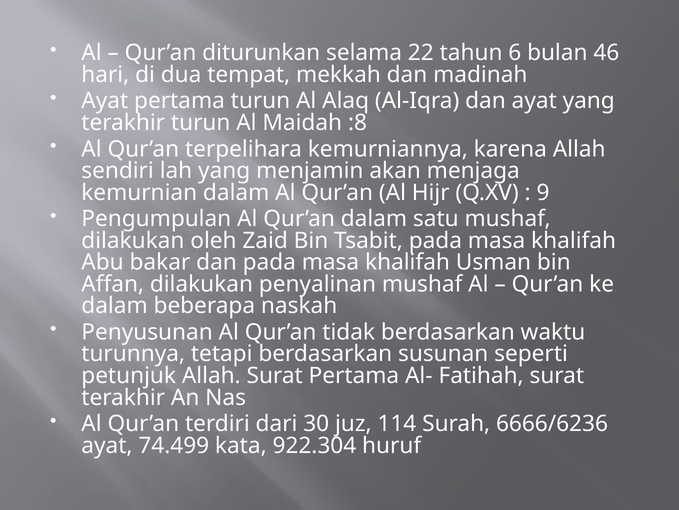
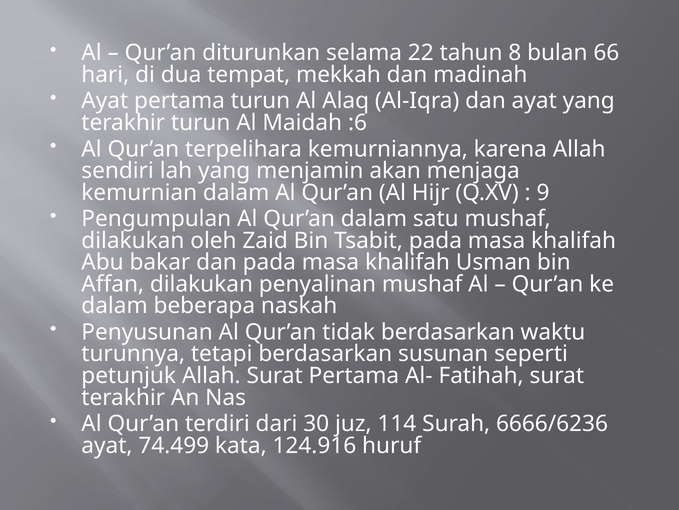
6: 6 -> 8
46: 46 -> 66
:8: :8 -> :6
922.304: 922.304 -> 124.916
